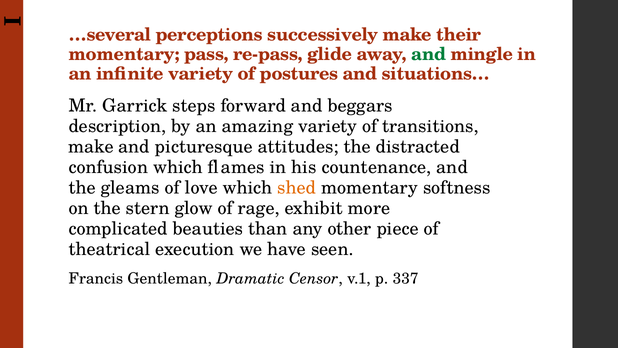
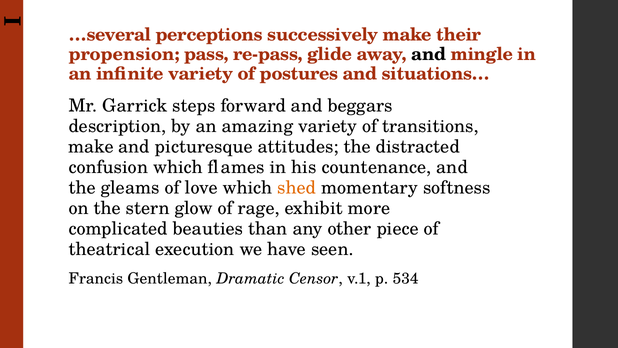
momentary at (124, 54): momentary -> propension
and at (429, 54) colour: green -> black
337: 337 -> 534
